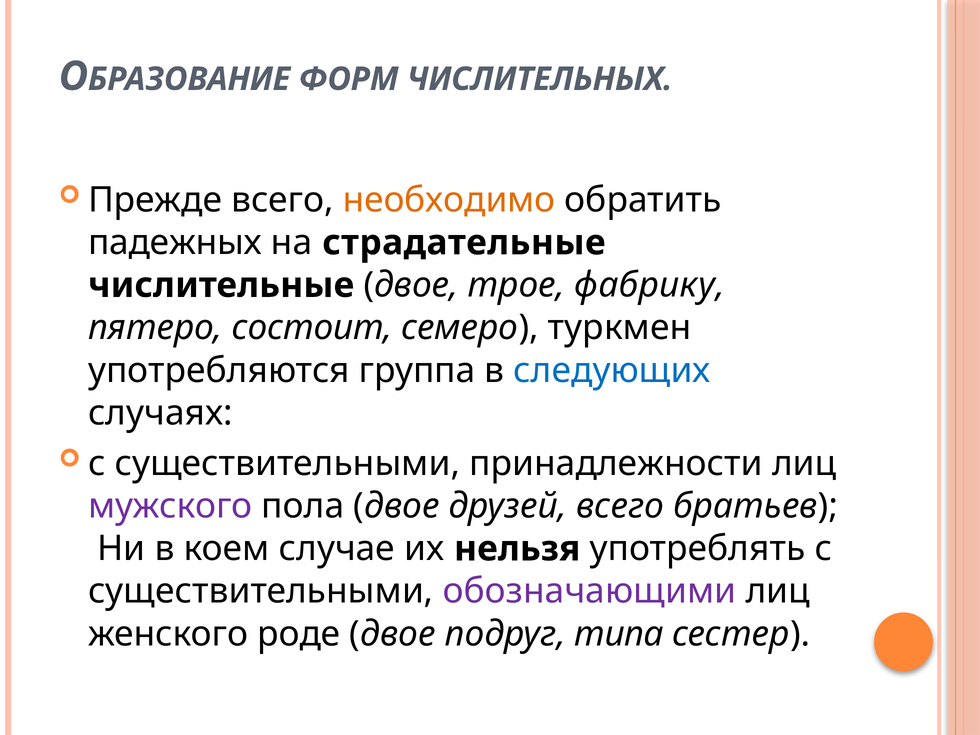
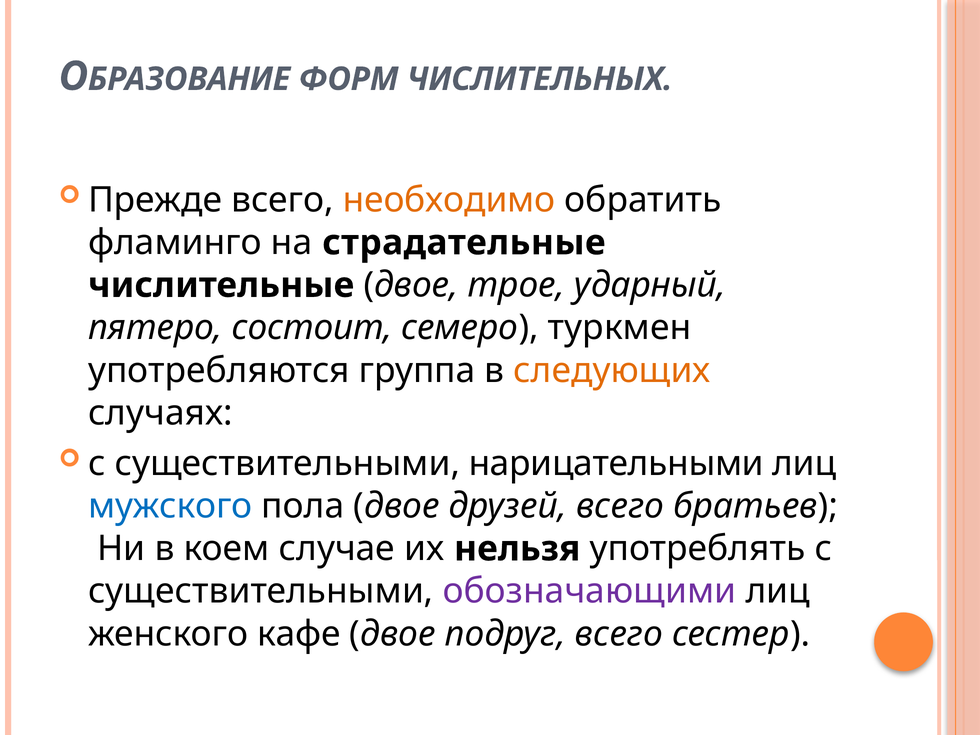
падежных: падежных -> фламинго
фабрику: фабрику -> ударный
следующих colour: blue -> orange
принадлежности: принадлежности -> нарицательными
мужского colour: purple -> blue
роде: роде -> кафе
подруг типа: типа -> всего
